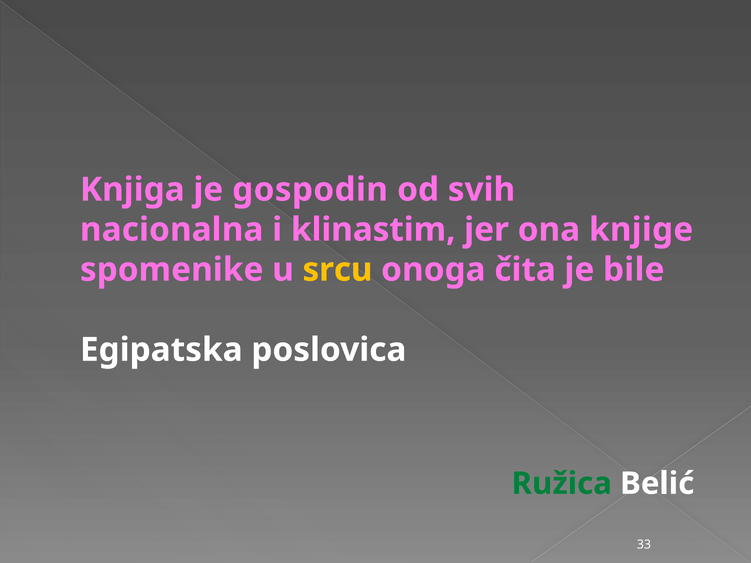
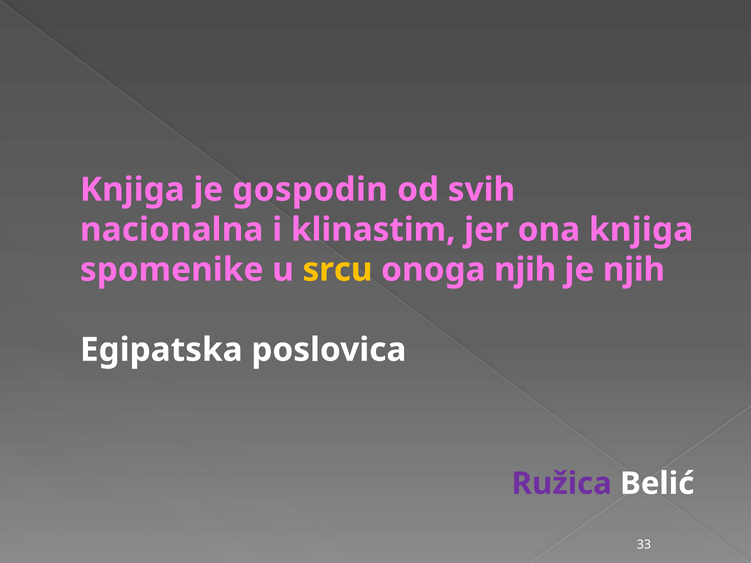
ona knjige: knjige -> knjiga
onoga čita: čita -> njih
je bile: bile -> njih
Ružica colour: green -> purple
